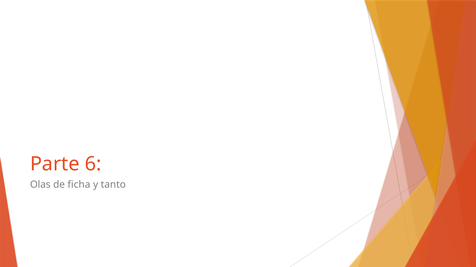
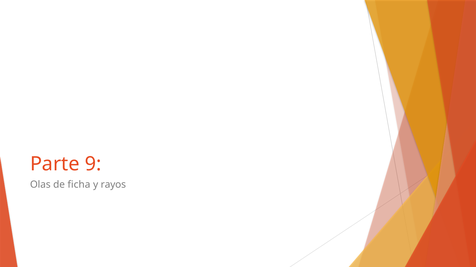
6: 6 -> 9
tanto: tanto -> rayos
